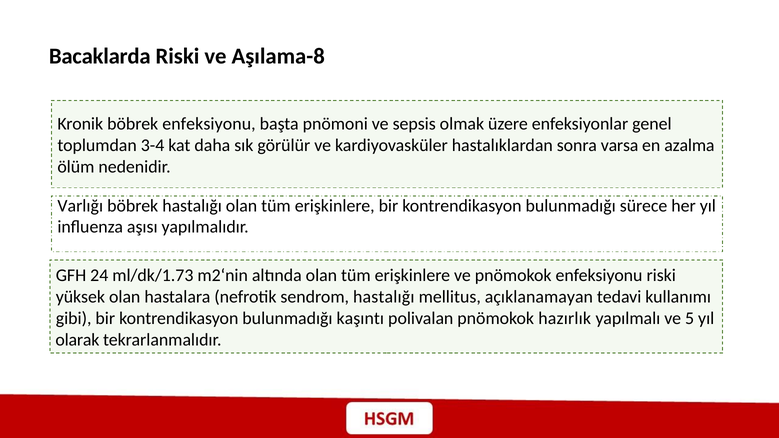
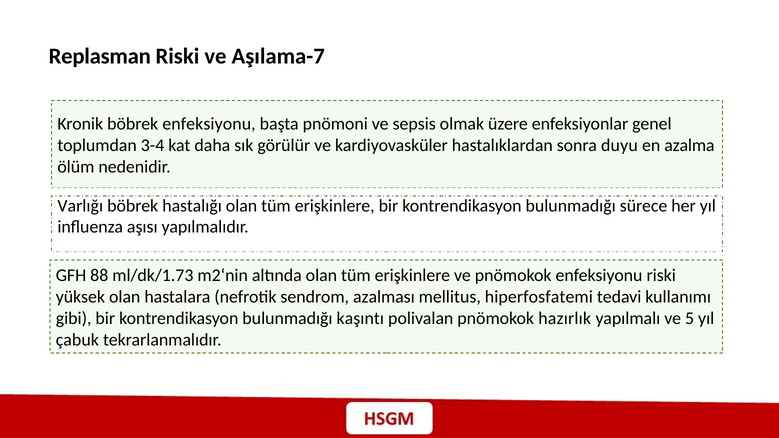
Bacaklarda: Bacaklarda -> Replasman
Aşılama-8: Aşılama-8 -> Aşılama-7
varsa: varsa -> duyu
24: 24 -> 88
sendrom hastalığı: hastalığı -> azalması
açıklanamayan: açıklanamayan -> hiperfosfatemi
olarak: olarak -> çabuk
